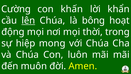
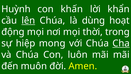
Cường: Cường -> Huỳnh
bông: bông -> dùng
Cha underline: none -> present
